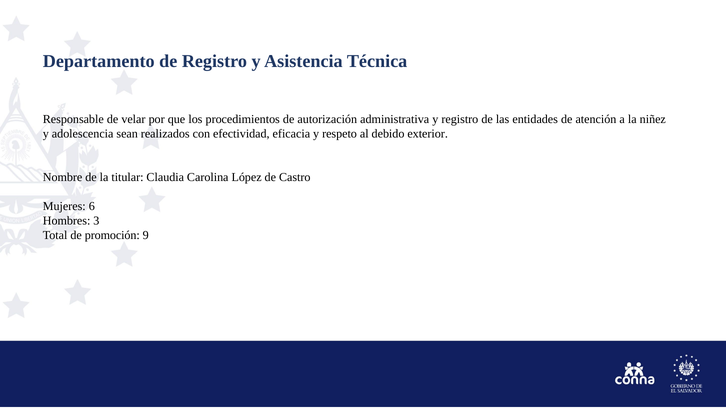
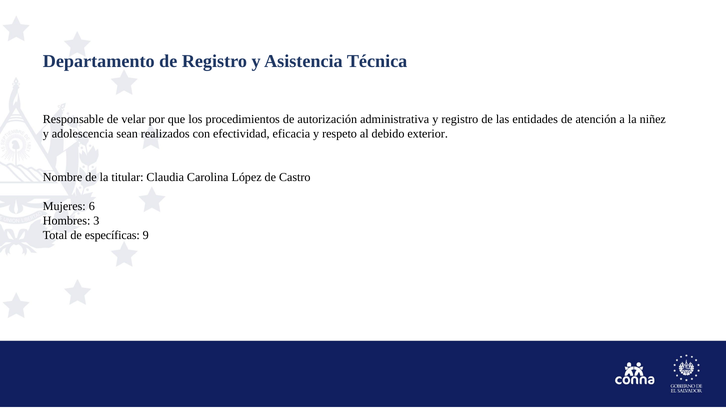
promoción: promoción -> específicas
